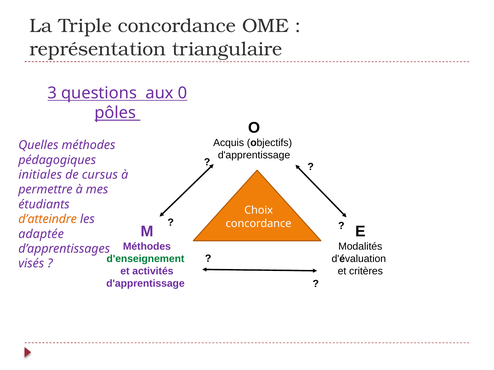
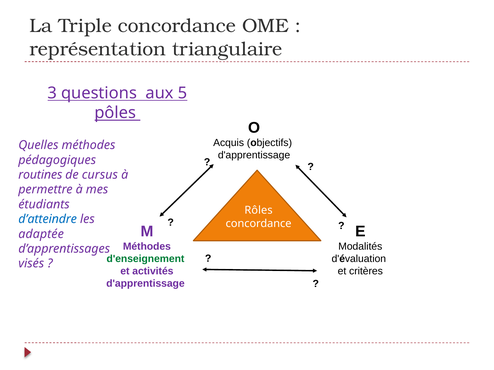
0: 0 -> 5
initiales: initiales -> routines
Choix: Choix -> Rôles
d’atteindre colour: orange -> blue
